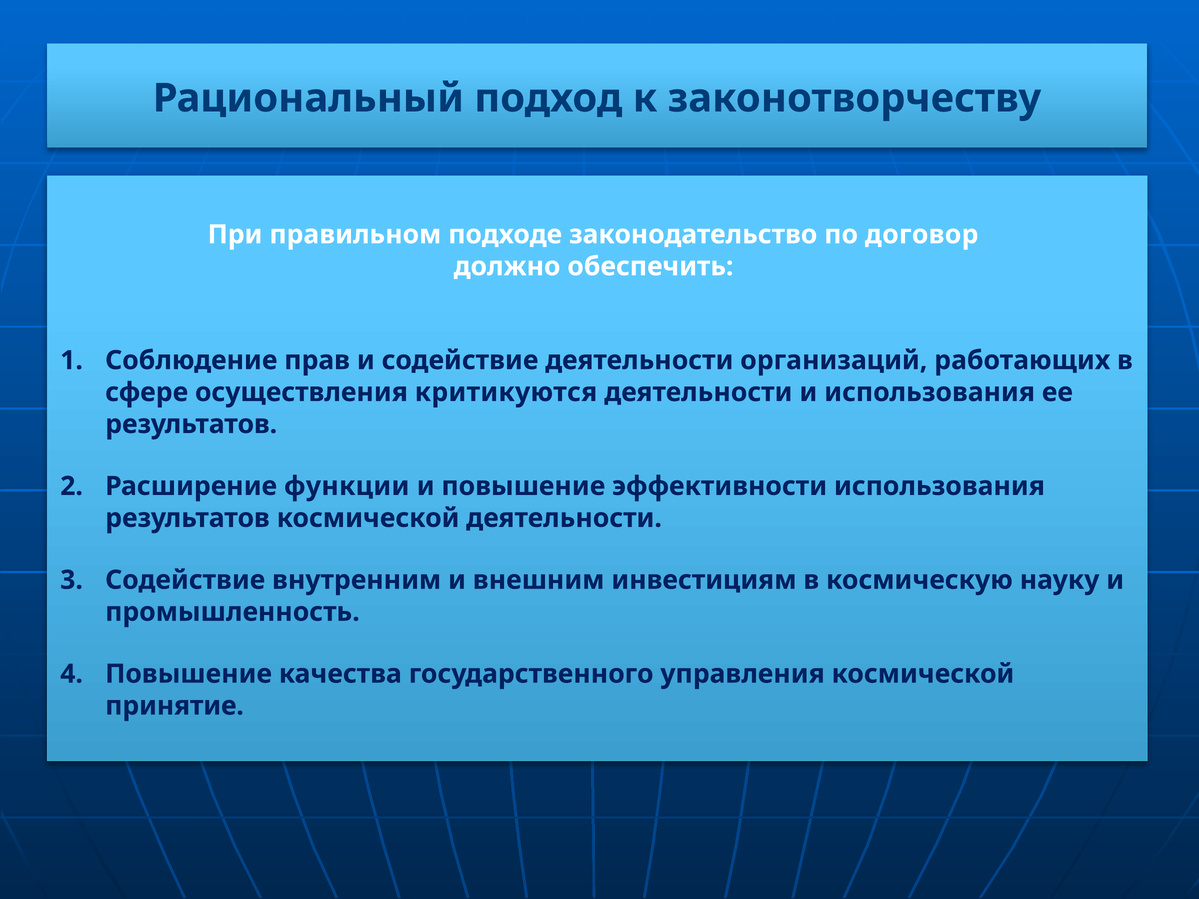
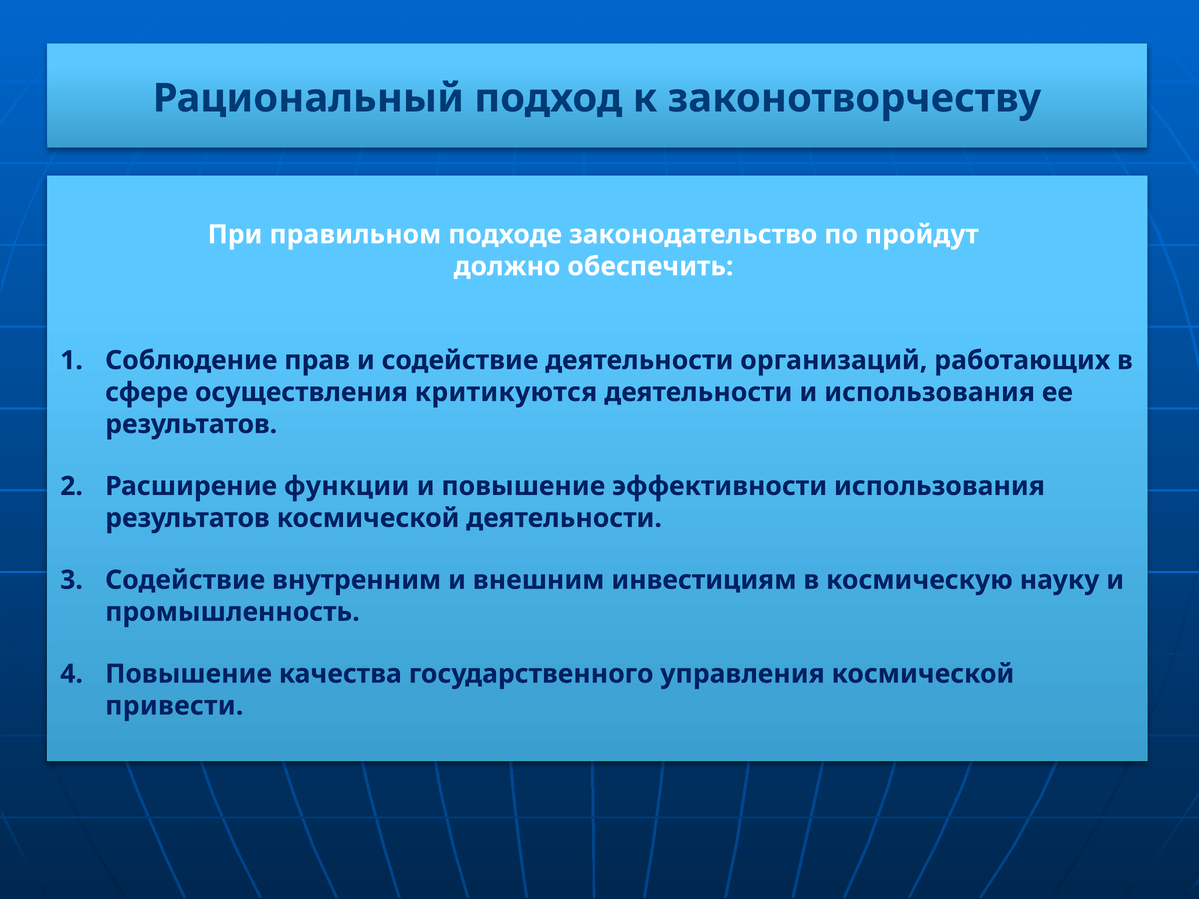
договор: договор -> пройдут
принятие: принятие -> привести
